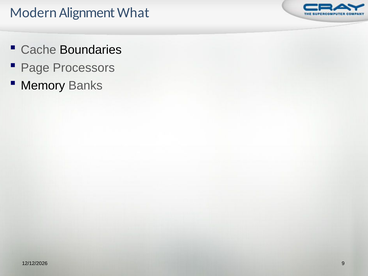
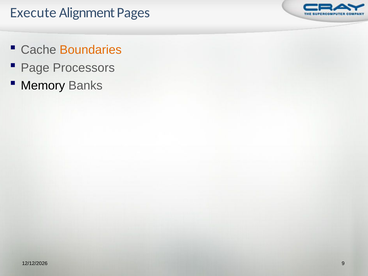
Modern: Modern -> Execute
What: What -> Pages
Boundaries colour: black -> orange
